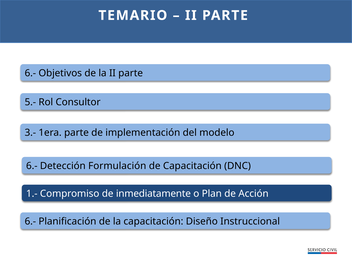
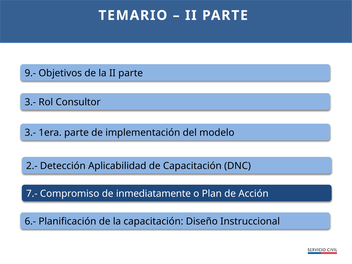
6.- at (30, 73): 6.- -> 9.-
5.- at (30, 102): 5.- -> 3.-
6.- at (32, 166): 6.- -> 2.-
Formulación: Formulación -> Aplicabilidad
1.-: 1.- -> 7.-
